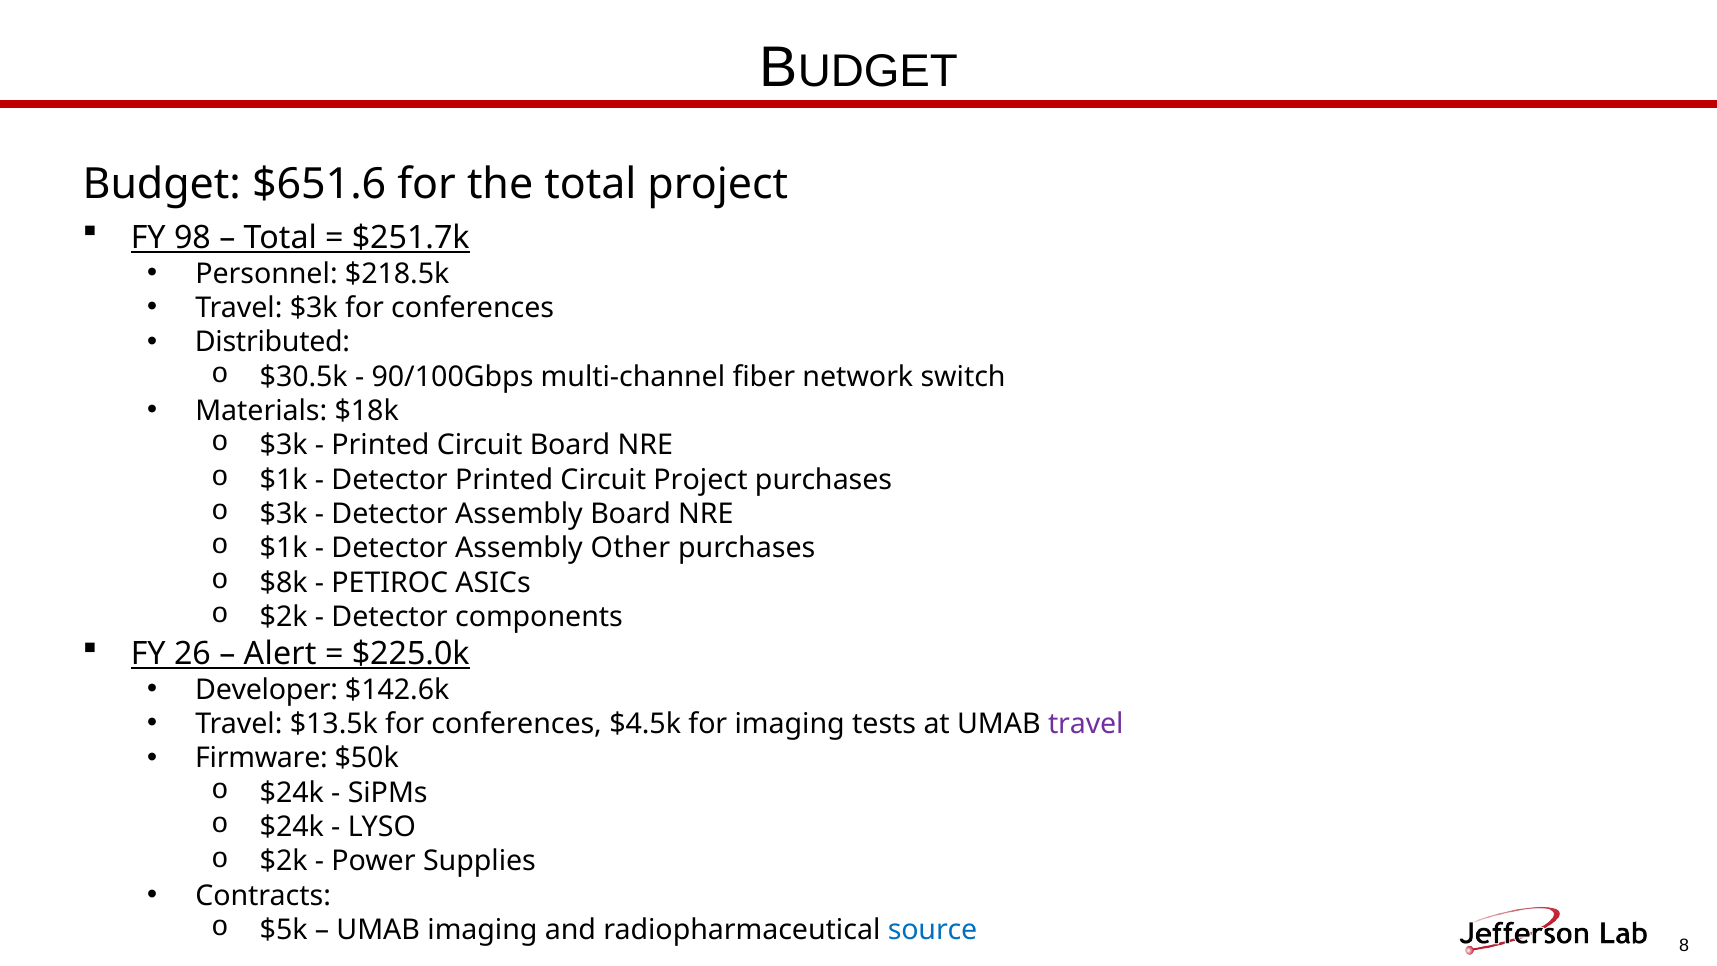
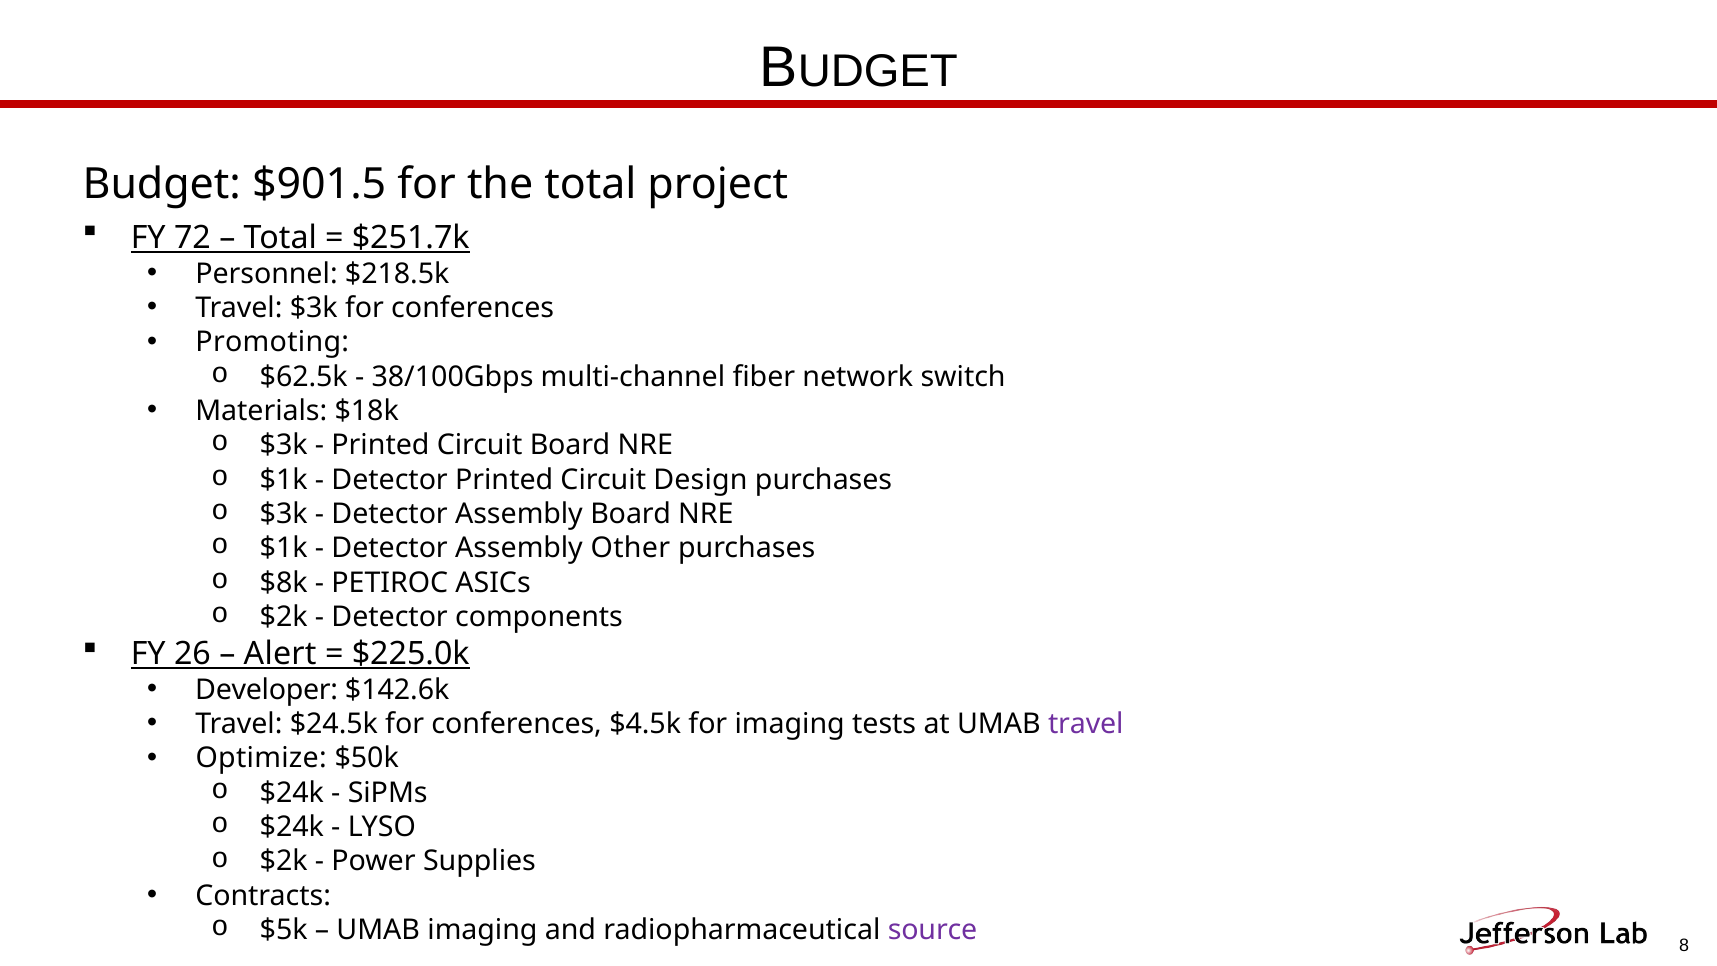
$651.6: $651.6 -> $901.5
98: 98 -> 72
Distributed: Distributed -> Promoting
$30.5k: $30.5k -> $62.5k
90/100Gbps: 90/100Gbps -> 38/100Gbps
Circuit Project: Project -> Design
$13.5k: $13.5k -> $24.5k
Firmware: Firmware -> Optimize
source colour: blue -> purple
